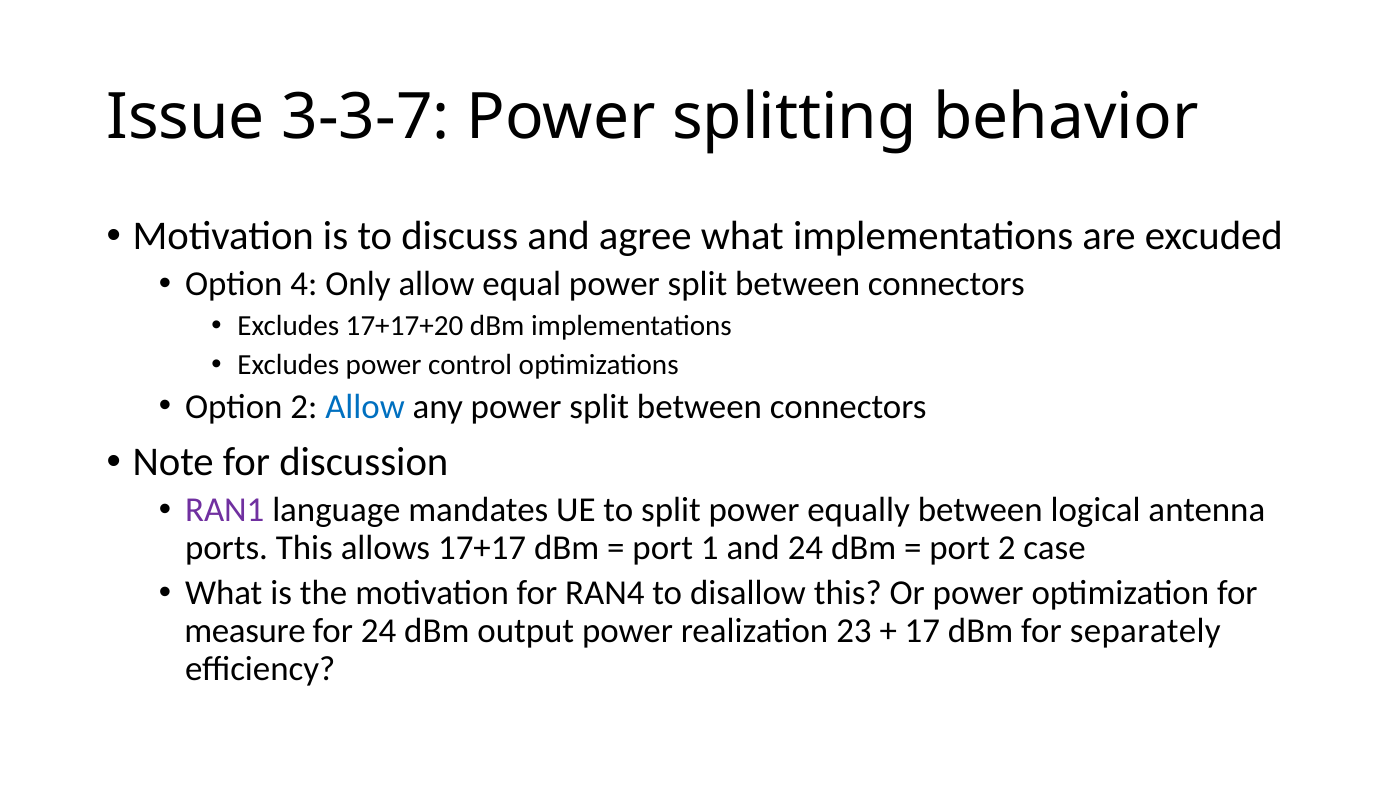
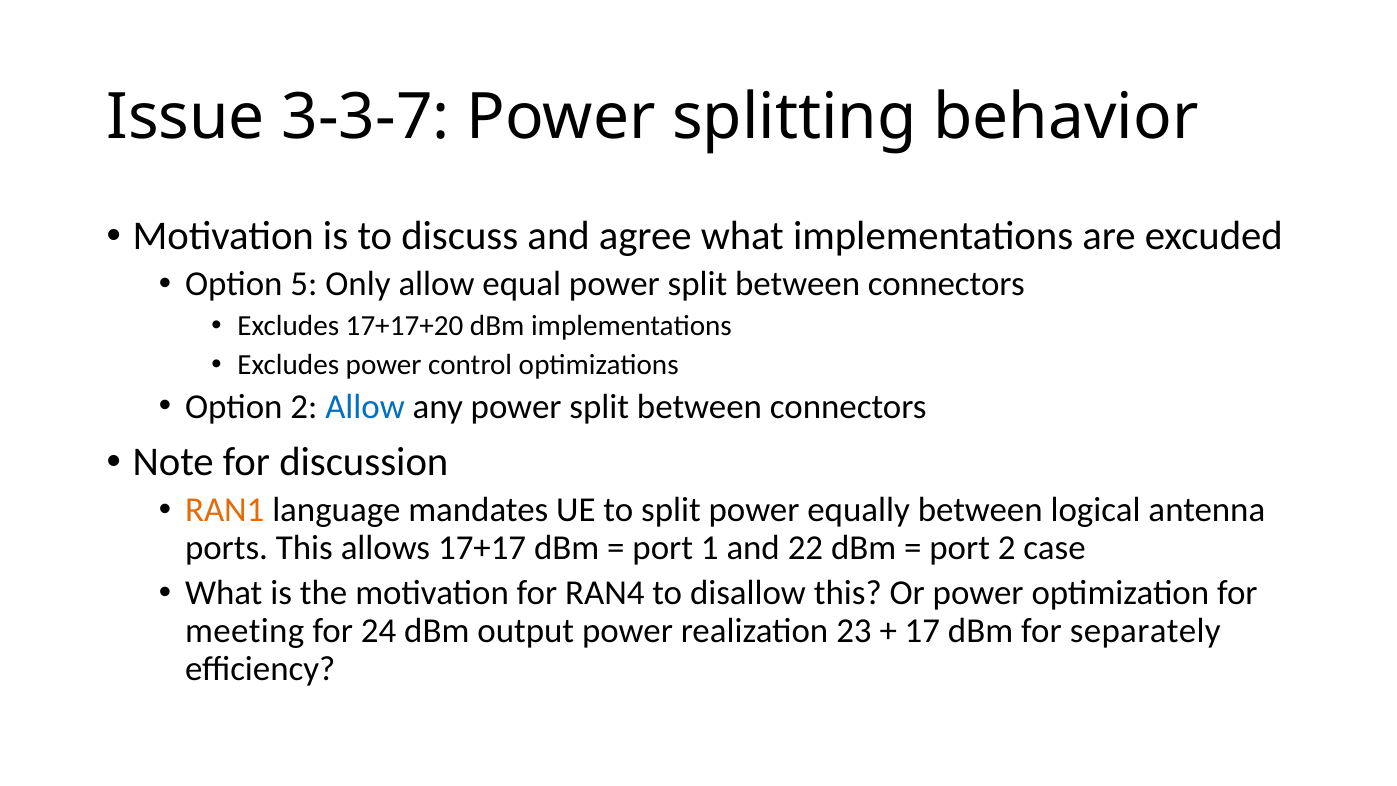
4: 4 -> 5
RAN1 colour: purple -> orange
and 24: 24 -> 22
measure: measure -> meeting
